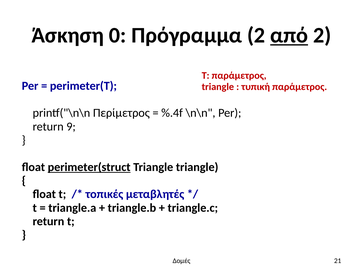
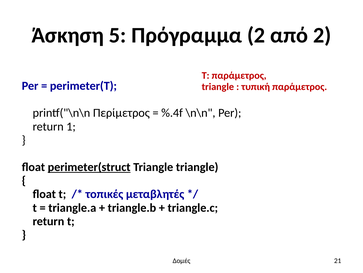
0: 0 -> 5
από underline: present -> none
9: 9 -> 1
